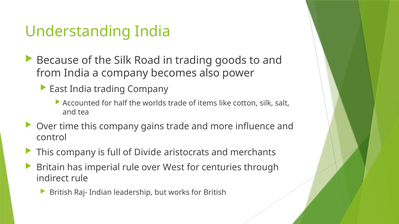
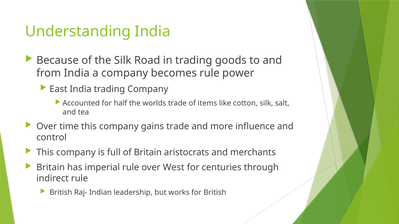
becomes also: also -> rule
of Divide: Divide -> Britain
